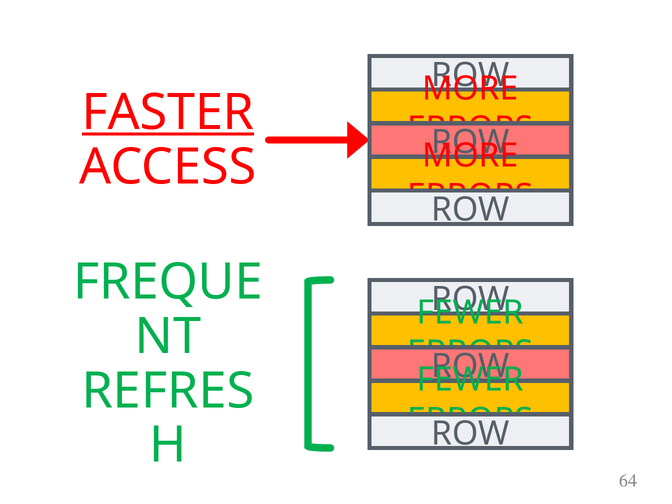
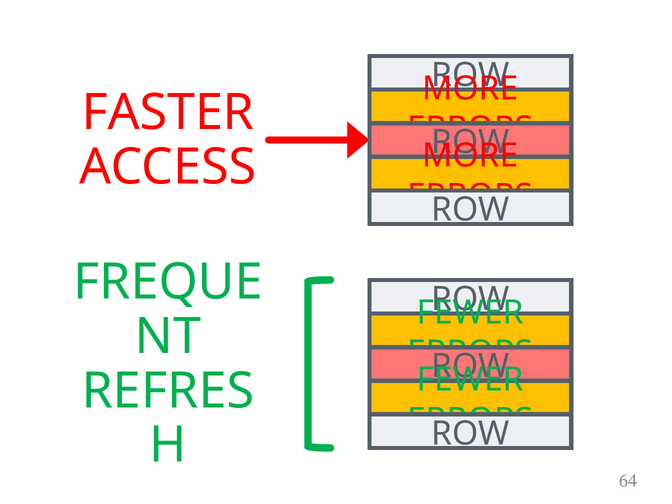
FASTER underline: present -> none
